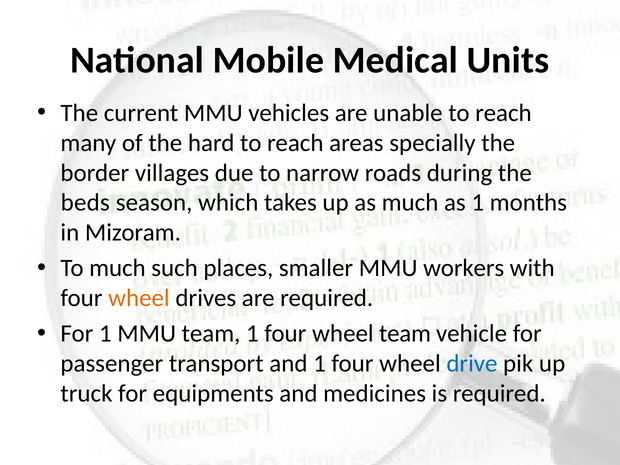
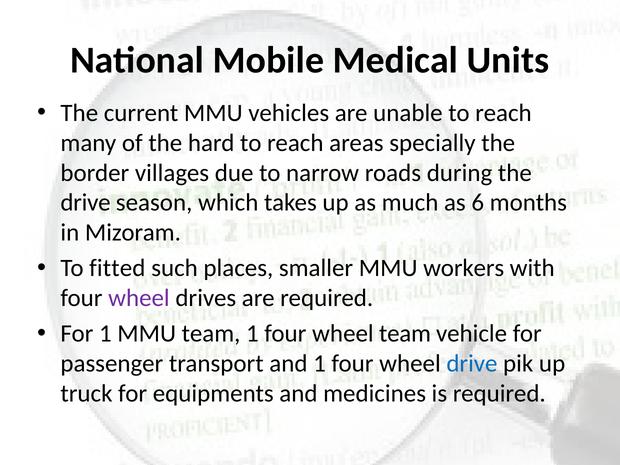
beds at (85, 203): beds -> drive
as 1: 1 -> 6
To much: much -> fitted
wheel at (139, 298) colour: orange -> purple
